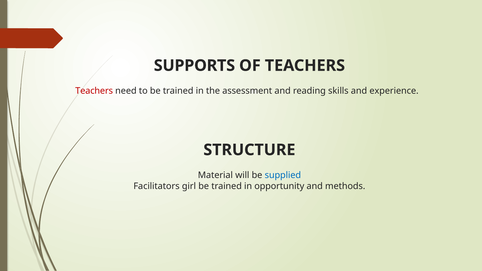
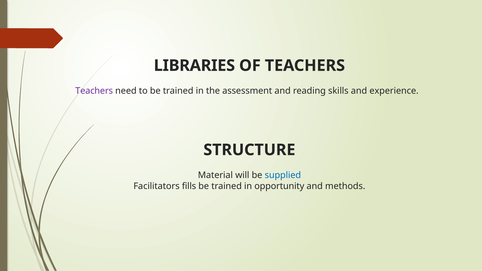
SUPPORTS: SUPPORTS -> LIBRARIES
Teachers at (94, 91) colour: red -> purple
girl: girl -> fills
